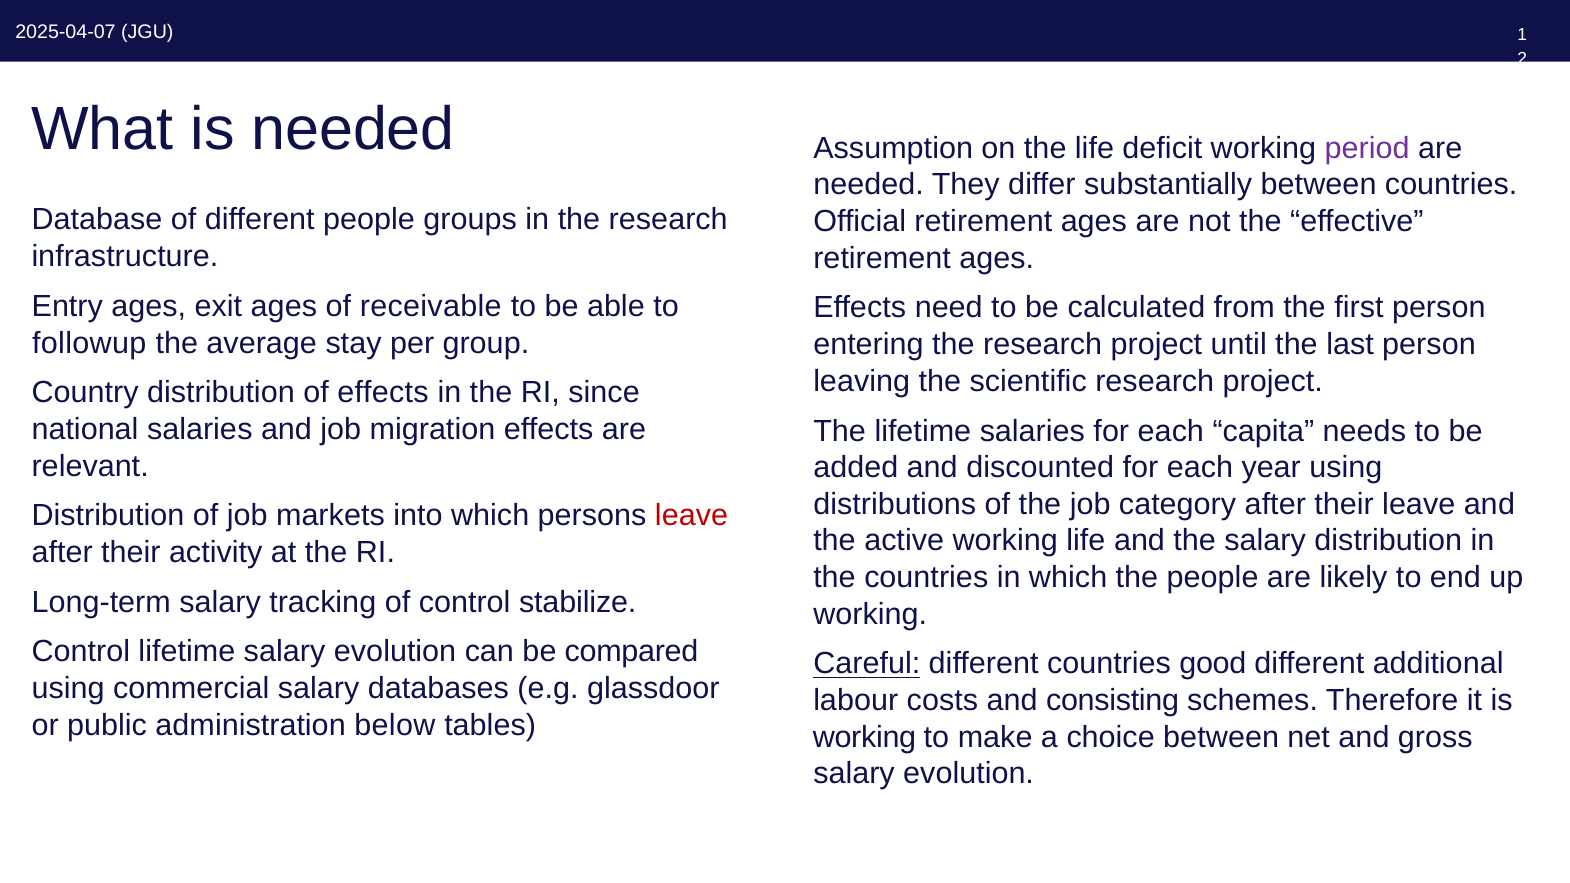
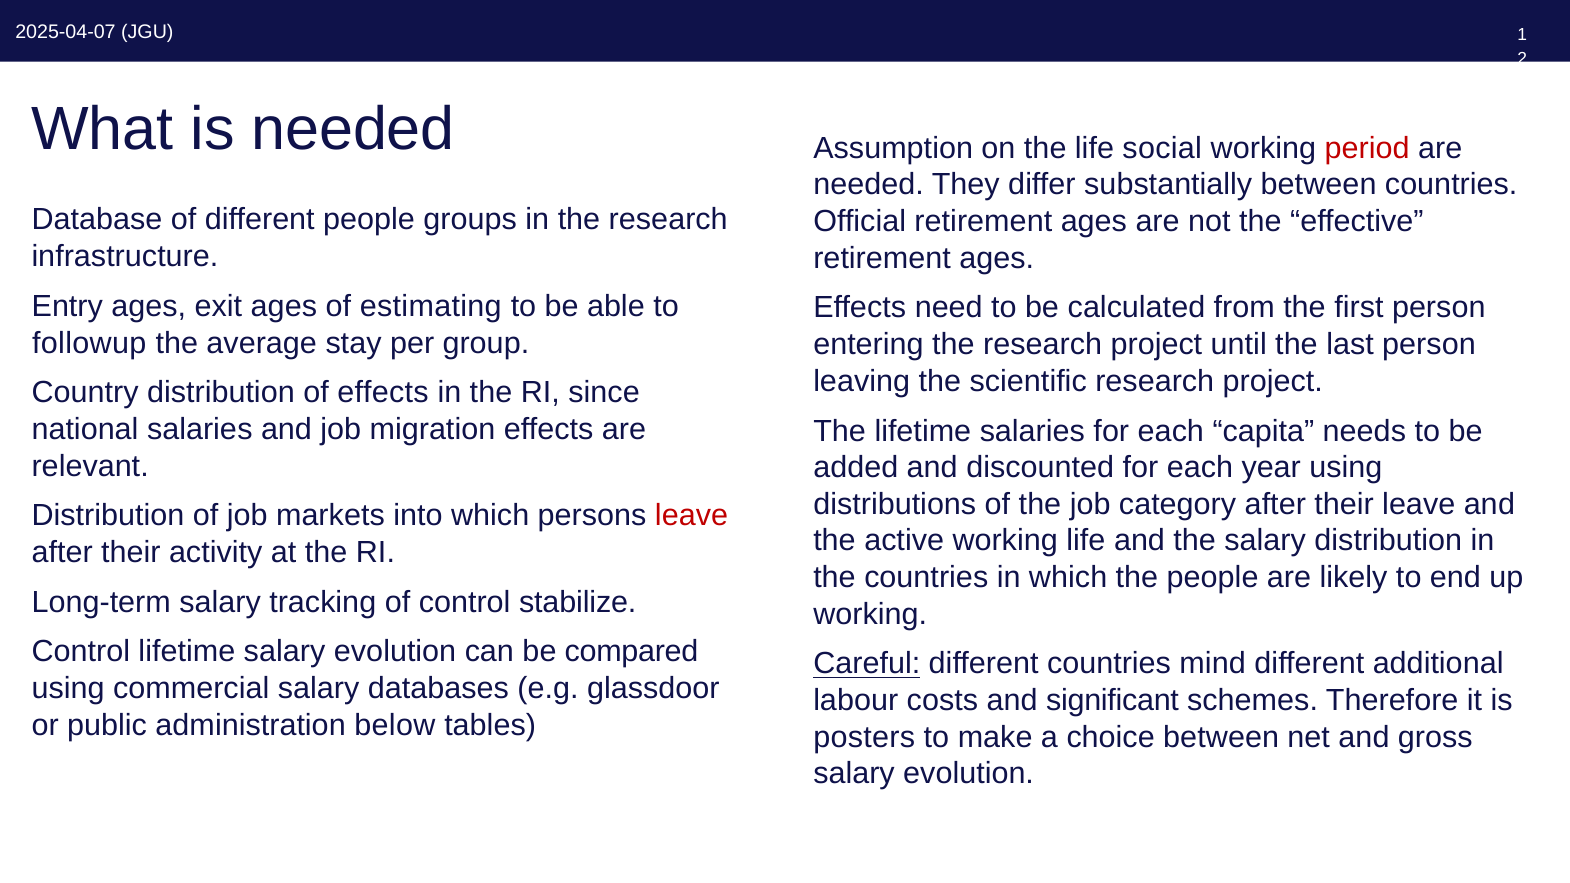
deficit: deficit -> social
period colour: purple -> red
receivable: receivable -> estimating
good: good -> mind
consisting: consisting -> significant
working at (864, 737): working -> posters
